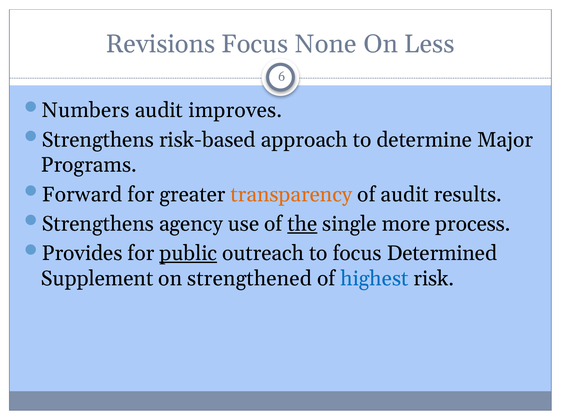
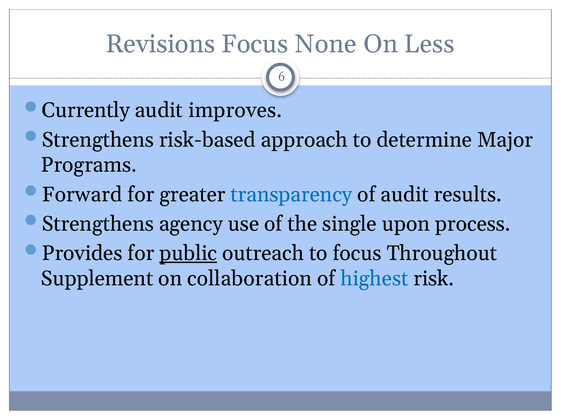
Numbers: Numbers -> Currently
transparency colour: orange -> blue
the underline: present -> none
more: more -> upon
Determined: Determined -> Throughout
strengthened: strengthened -> collaboration
